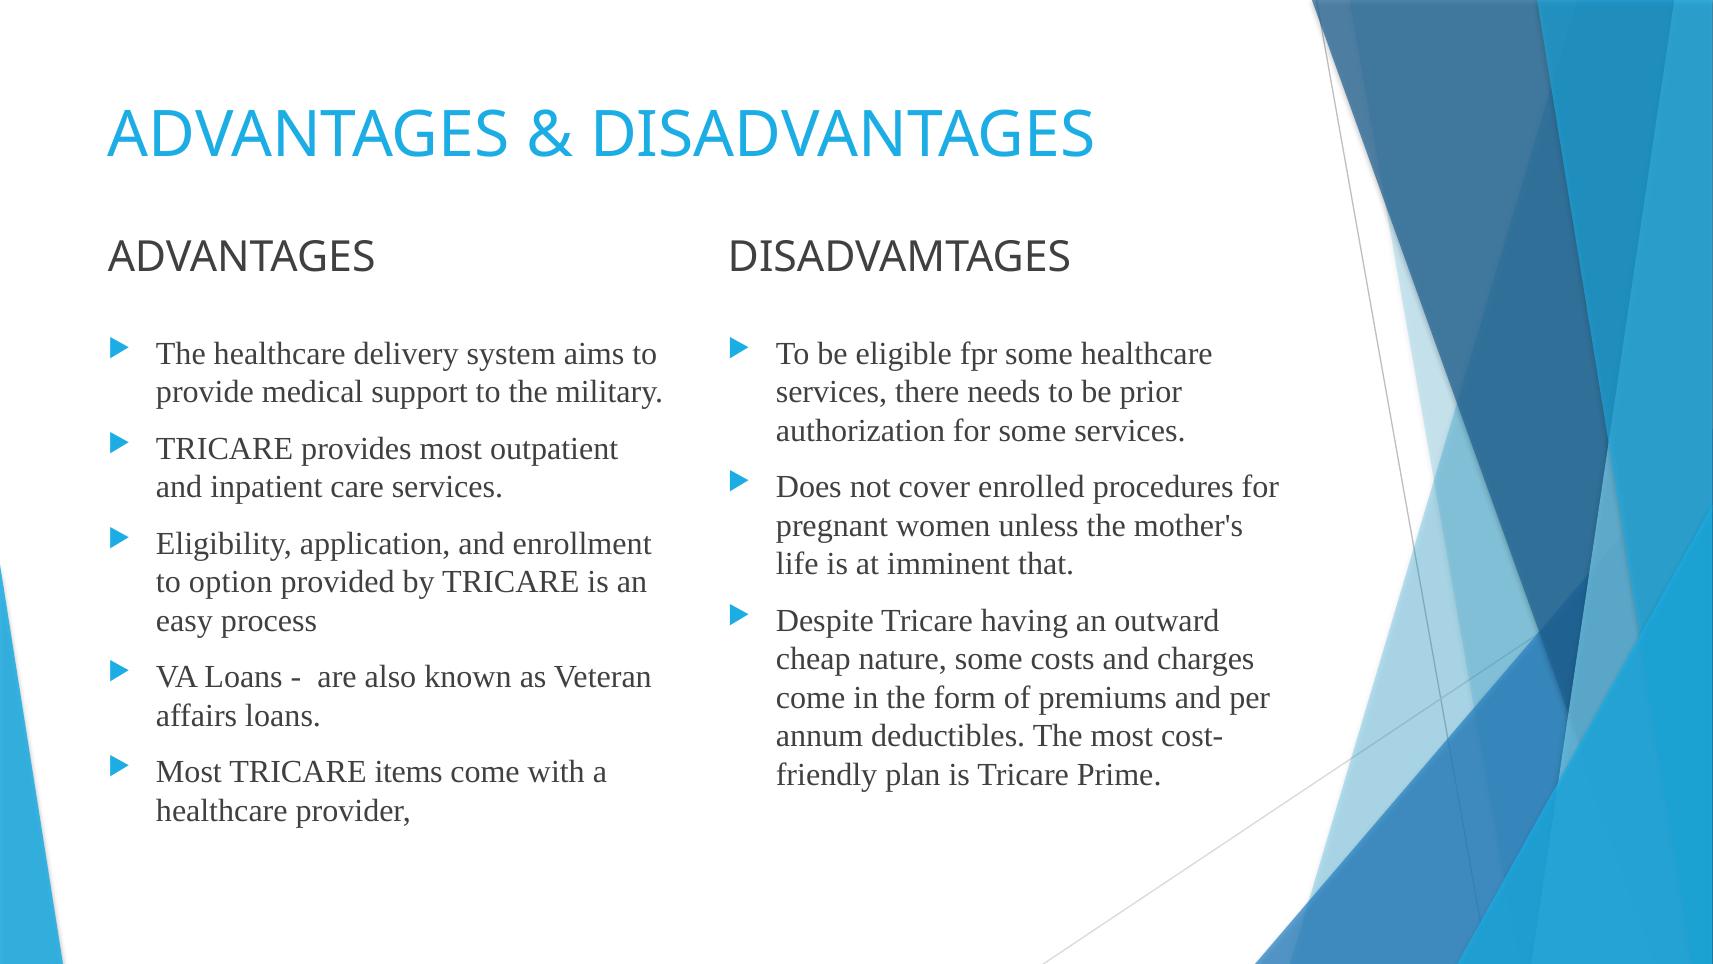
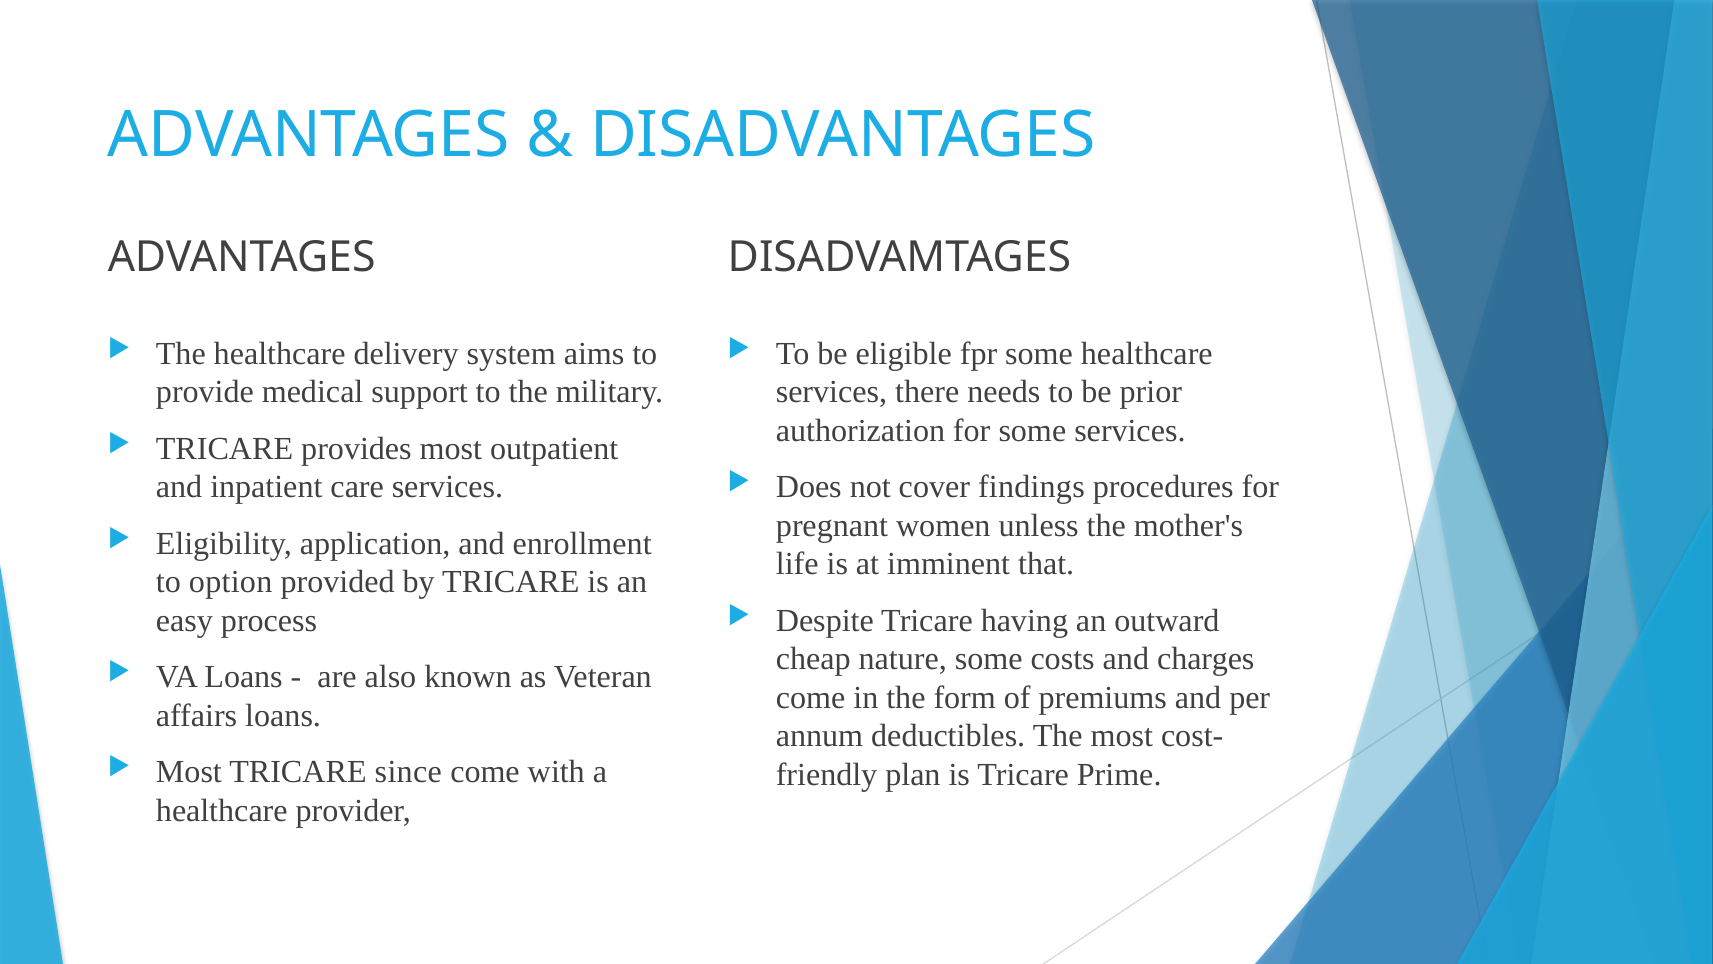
enrolled: enrolled -> findings
items: items -> since
